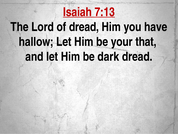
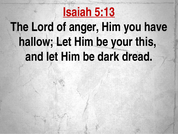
7:13: 7:13 -> 5:13
of dread: dread -> anger
that: that -> this
